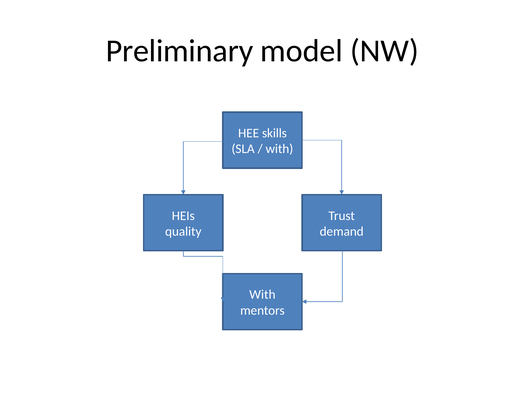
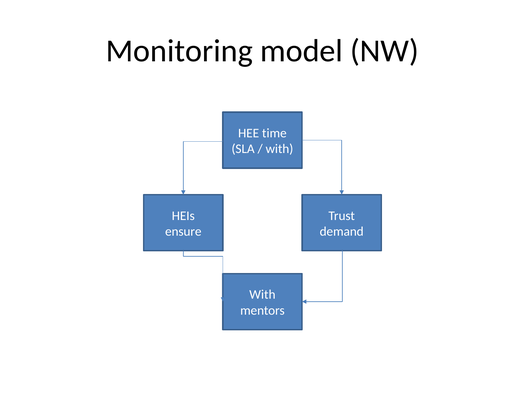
Preliminary: Preliminary -> Monitoring
skills: skills -> time
quality: quality -> ensure
